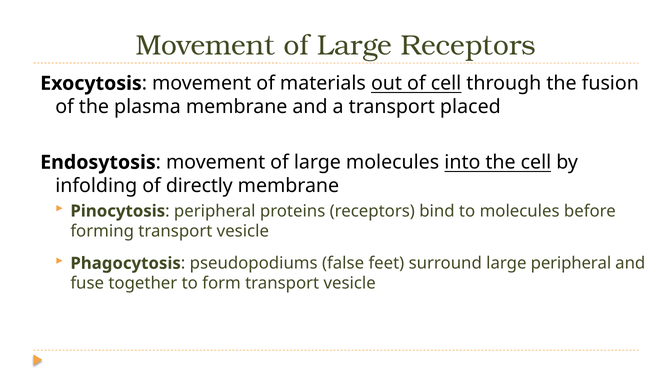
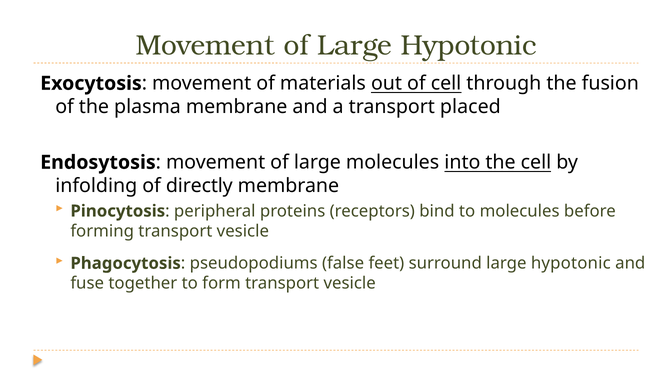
of Large Receptors: Receptors -> Hypotonic
surround large peripheral: peripheral -> hypotonic
